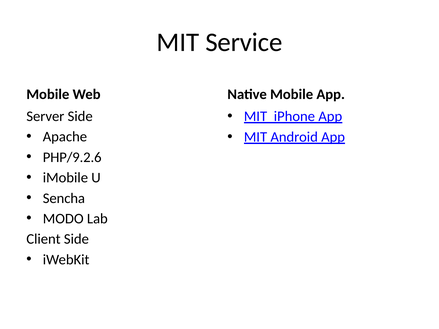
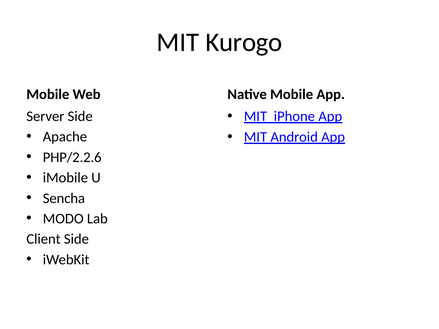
Service: Service -> Kurogo
PHP/9.2.6: PHP/9.2.6 -> PHP/2.2.6
